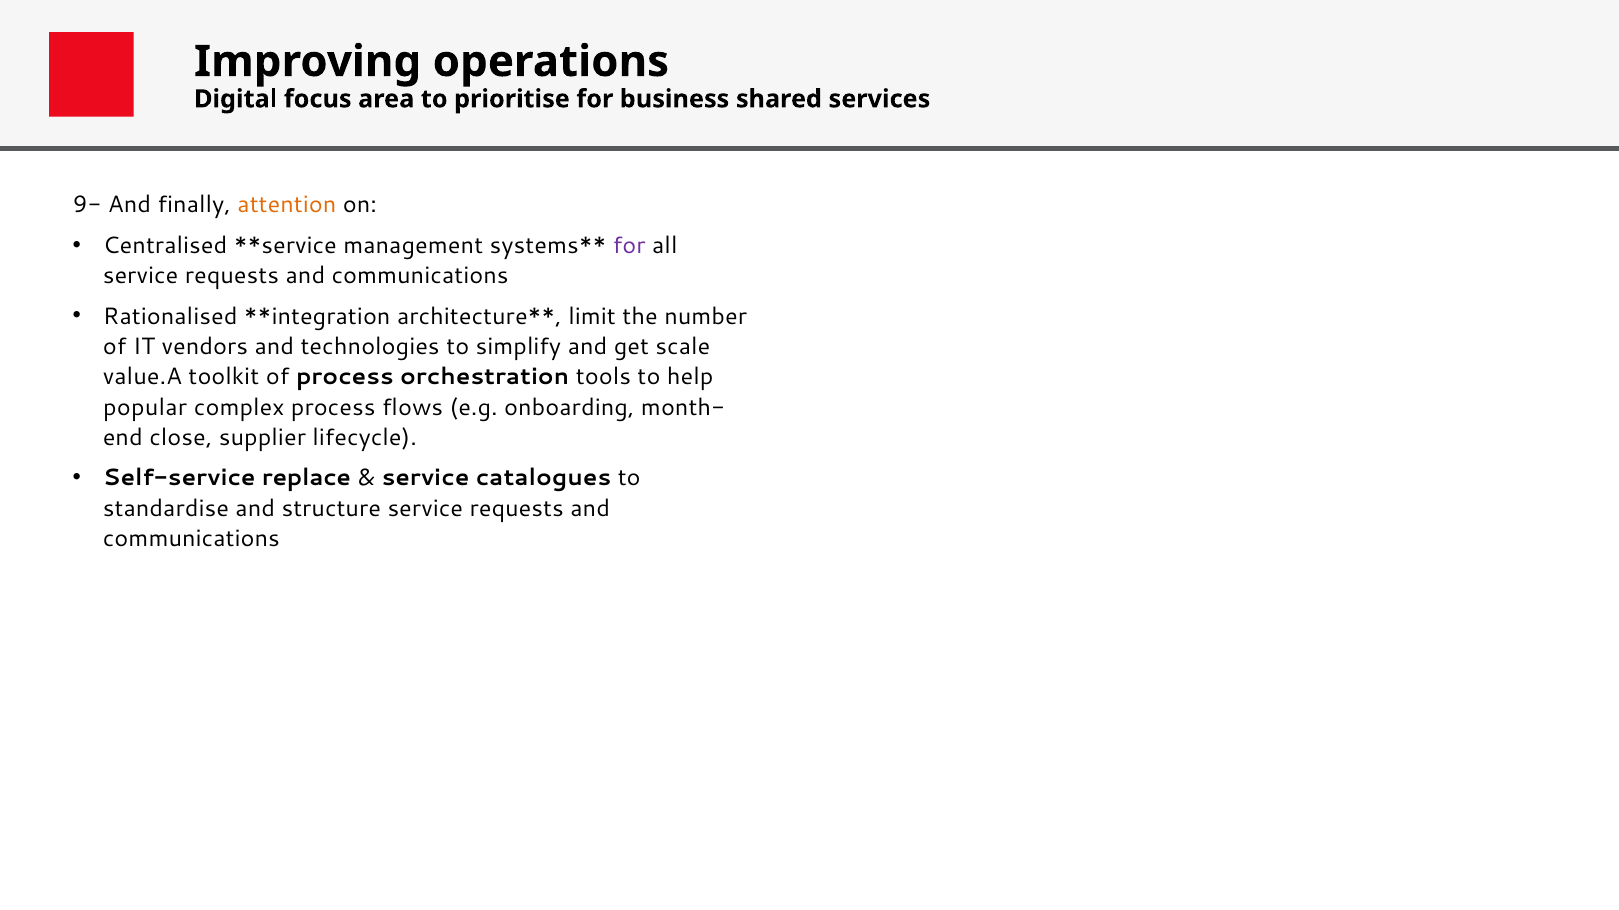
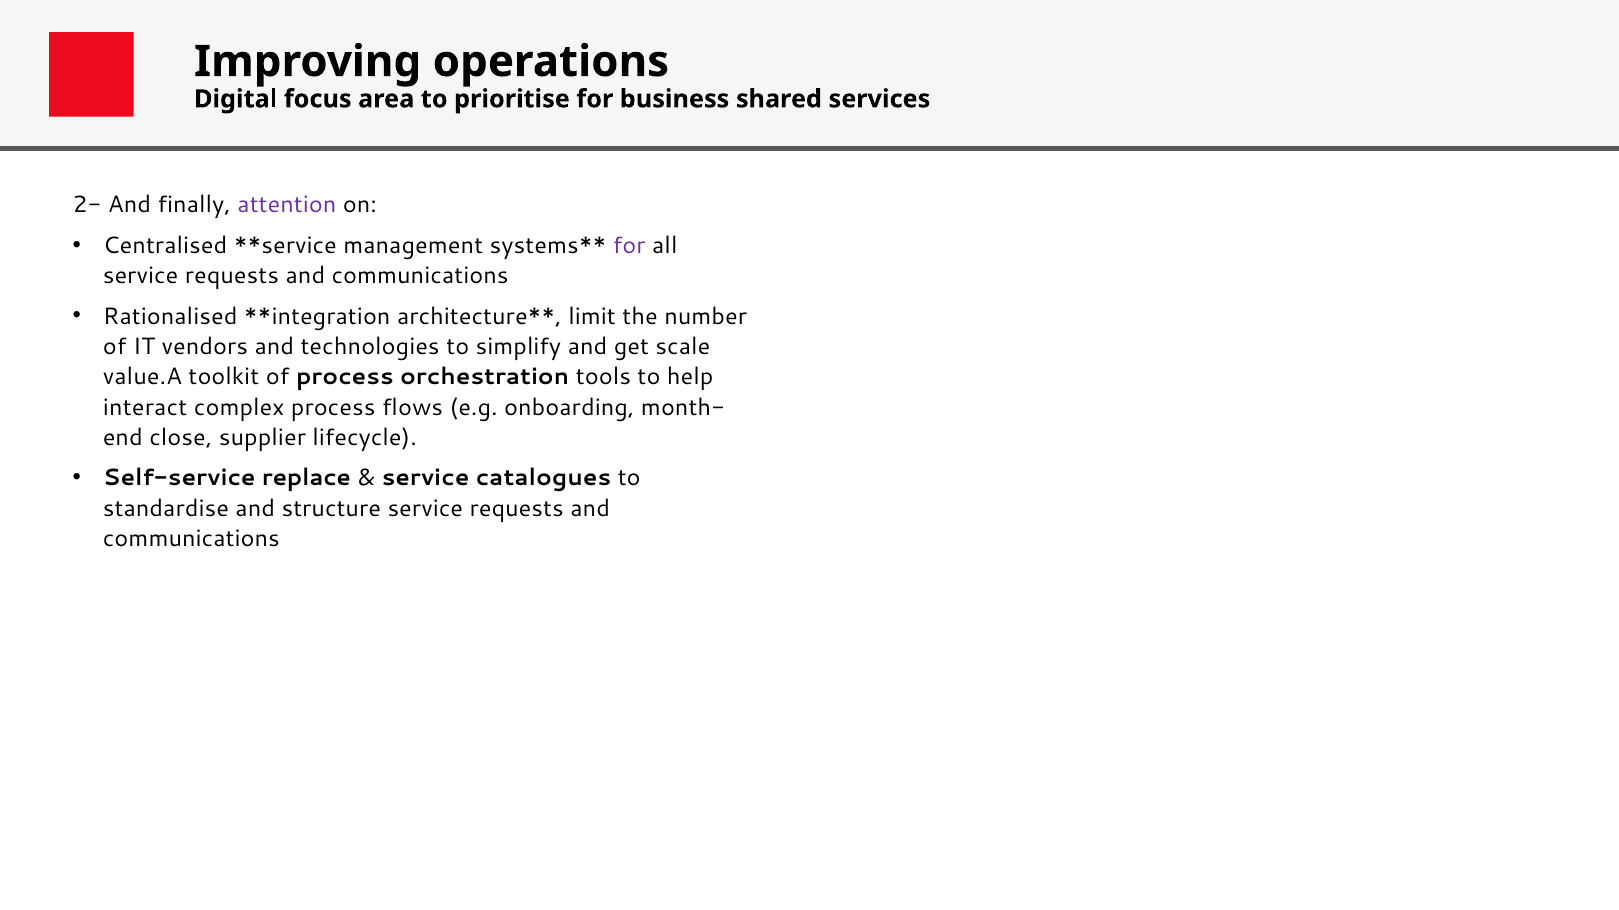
9-: 9- -> 2-
attention colour: orange -> purple
popular: popular -> interact
